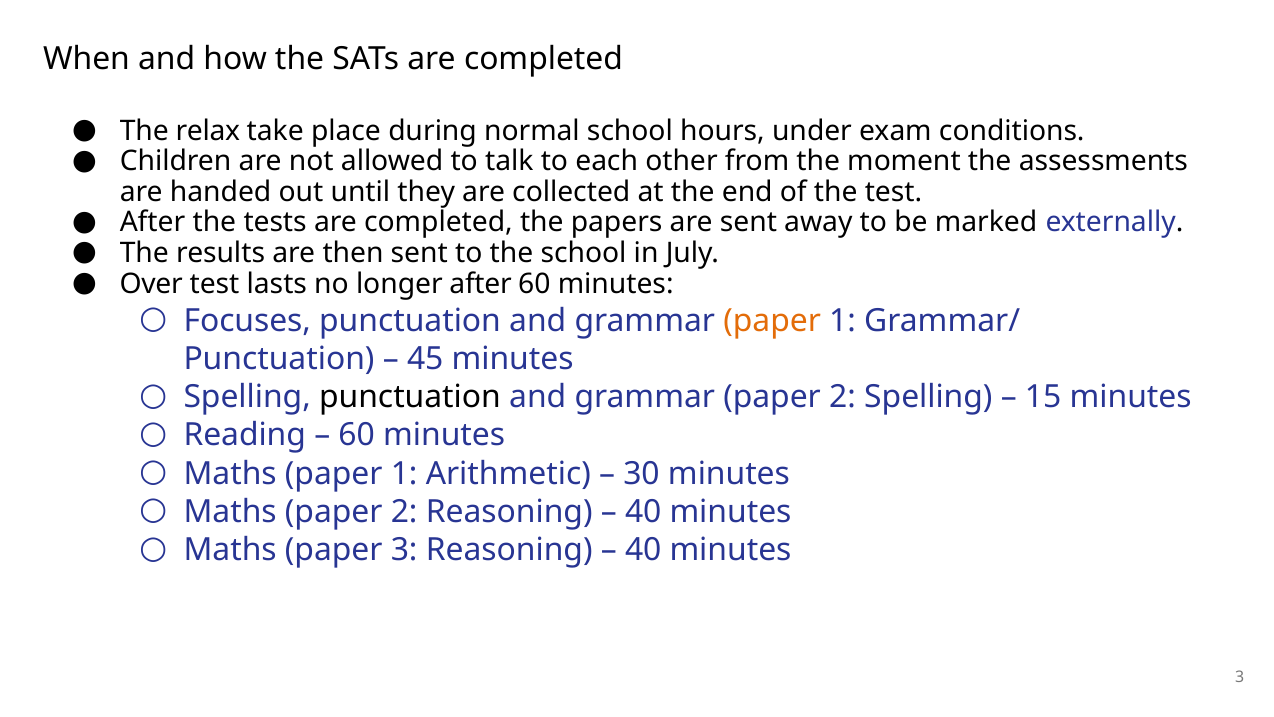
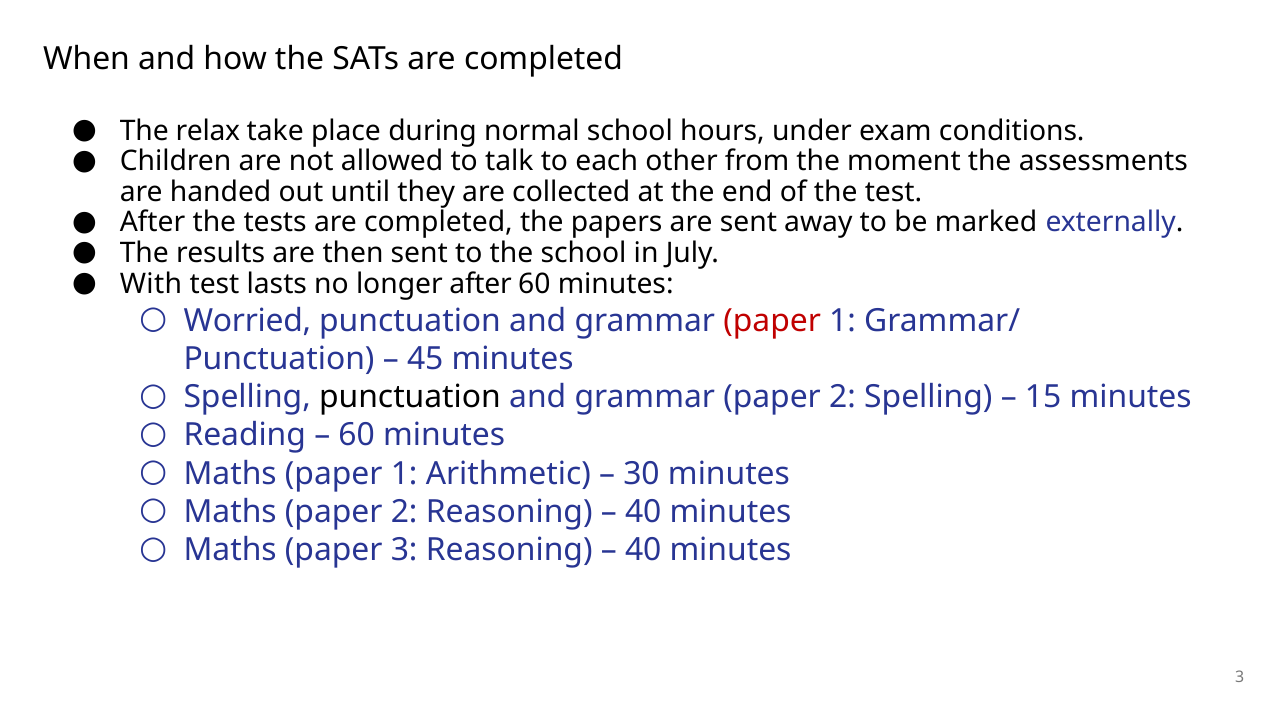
Over: Over -> With
Focuses: Focuses -> Worried
paper at (772, 320) colour: orange -> red
